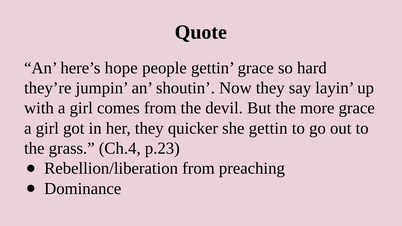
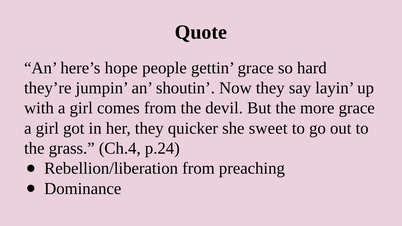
she gettin: gettin -> sweet
p.23: p.23 -> p.24
